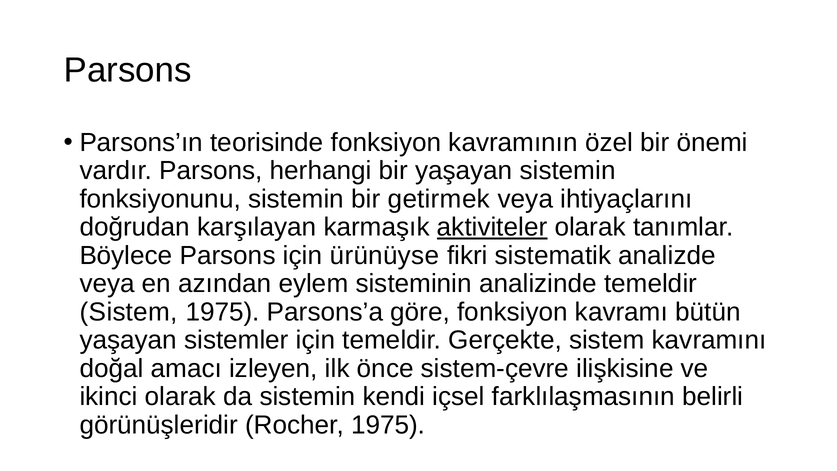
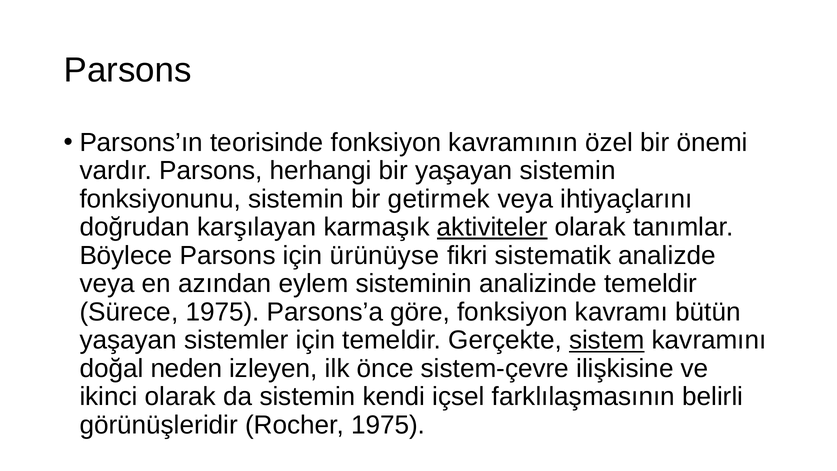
Sistem at (129, 312): Sistem -> Sürece
sistem at (607, 340) underline: none -> present
amacı: amacı -> neden
